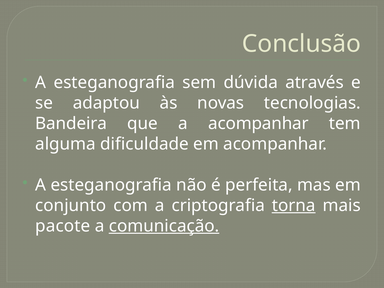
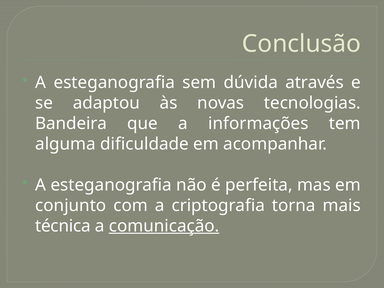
a acompanhar: acompanhar -> informações
torna underline: present -> none
pacote: pacote -> técnica
